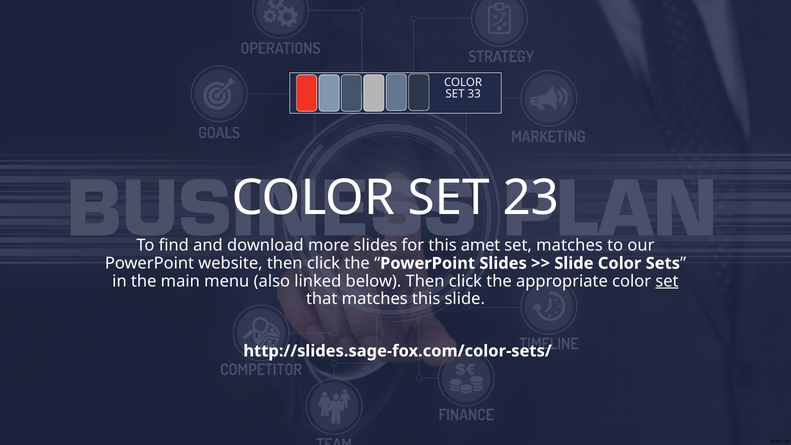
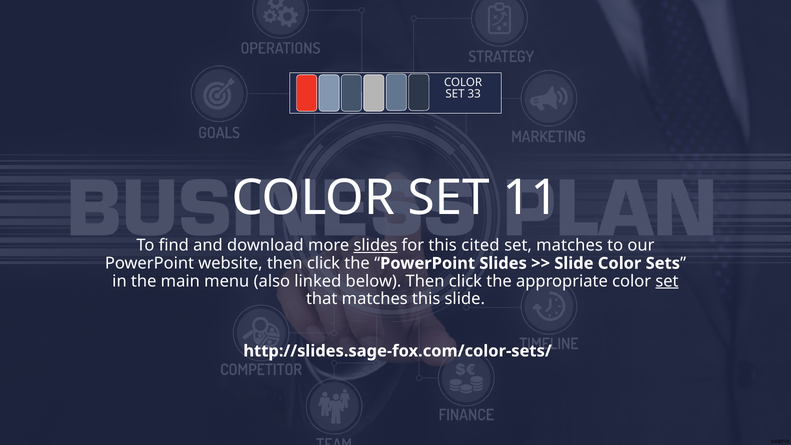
23: 23 -> 11
slides at (375, 245) underline: none -> present
amet: amet -> cited
